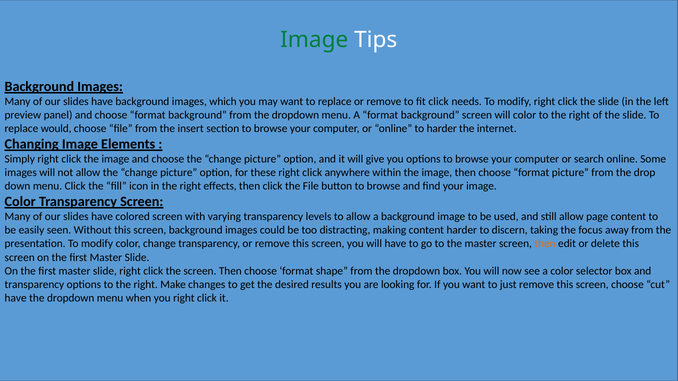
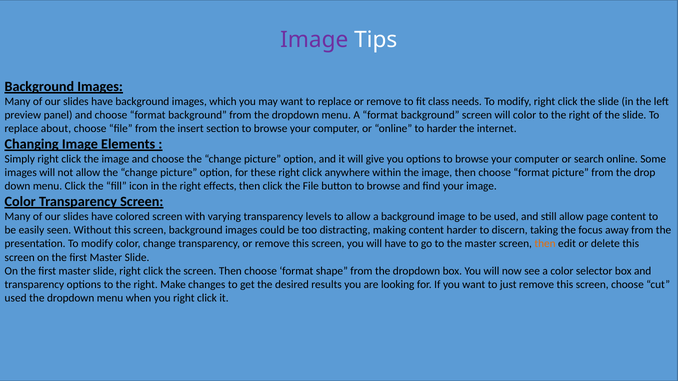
Image at (314, 40) colour: green -> purple
fit click: click -> class
would: would -> about
have at (16, 298): have -> used
